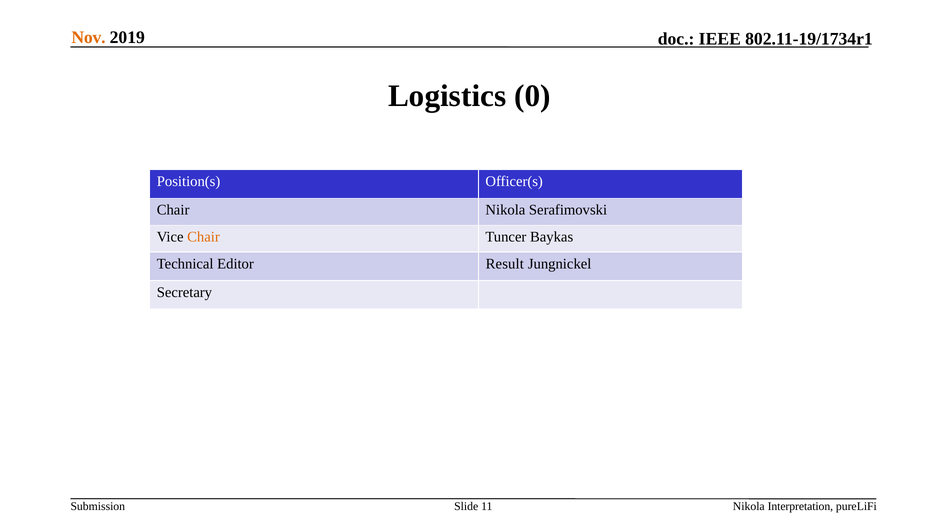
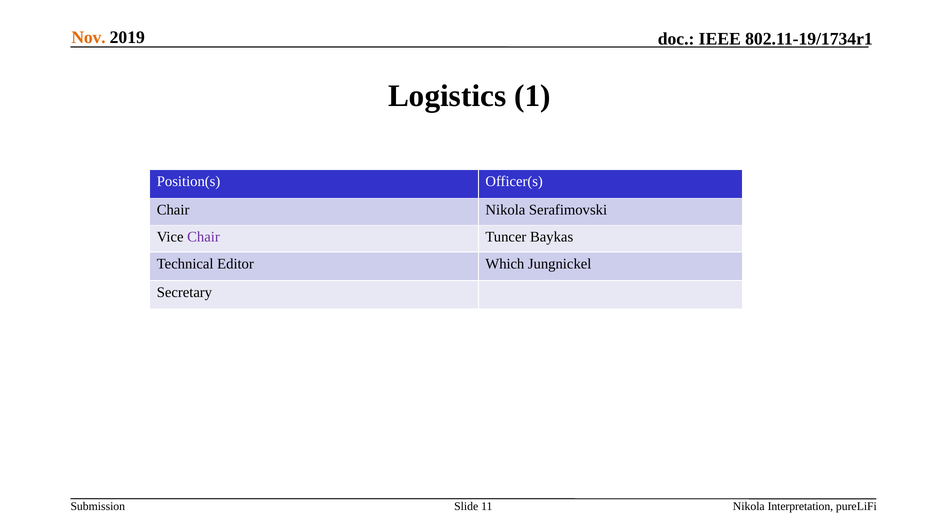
0: 0 -> 1
Chair at (203, 237) colour: orange -> purple
Result: Result -> Which
